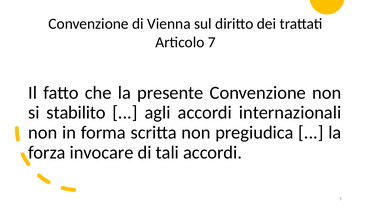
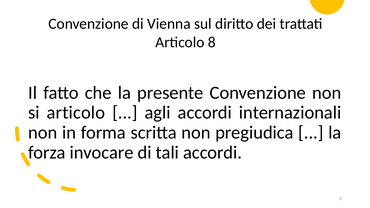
7: 7 -> 8
si stabilito: stabilito -> articolo
